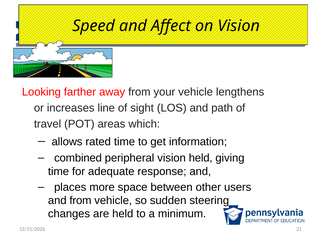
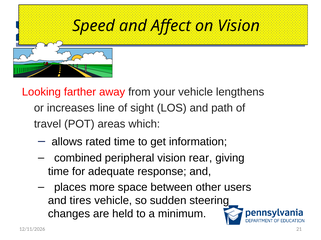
vision held: held -> rear
and from: from -> tires
